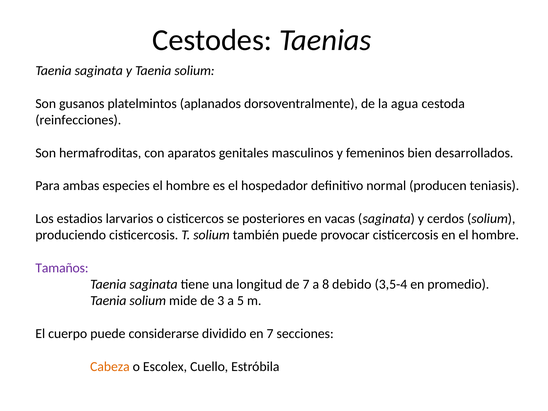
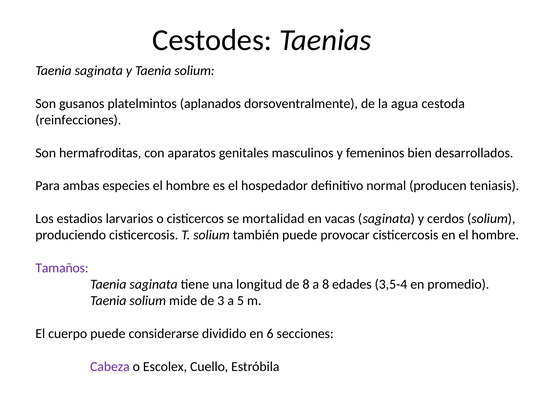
posteriores: posteriores -> mortalidad
de 7: 7 -> 8
debido: debido -> edades
en 7: 7 -> 6
Cabeza colour: orange -> purple
